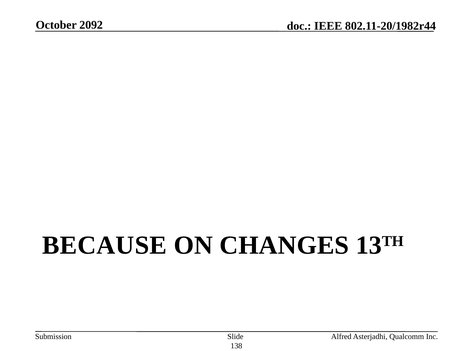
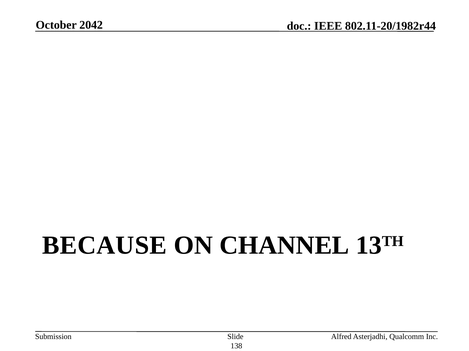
2092: 2092 -> 2042
CHANGES: CHANGES -> CHANNEL
